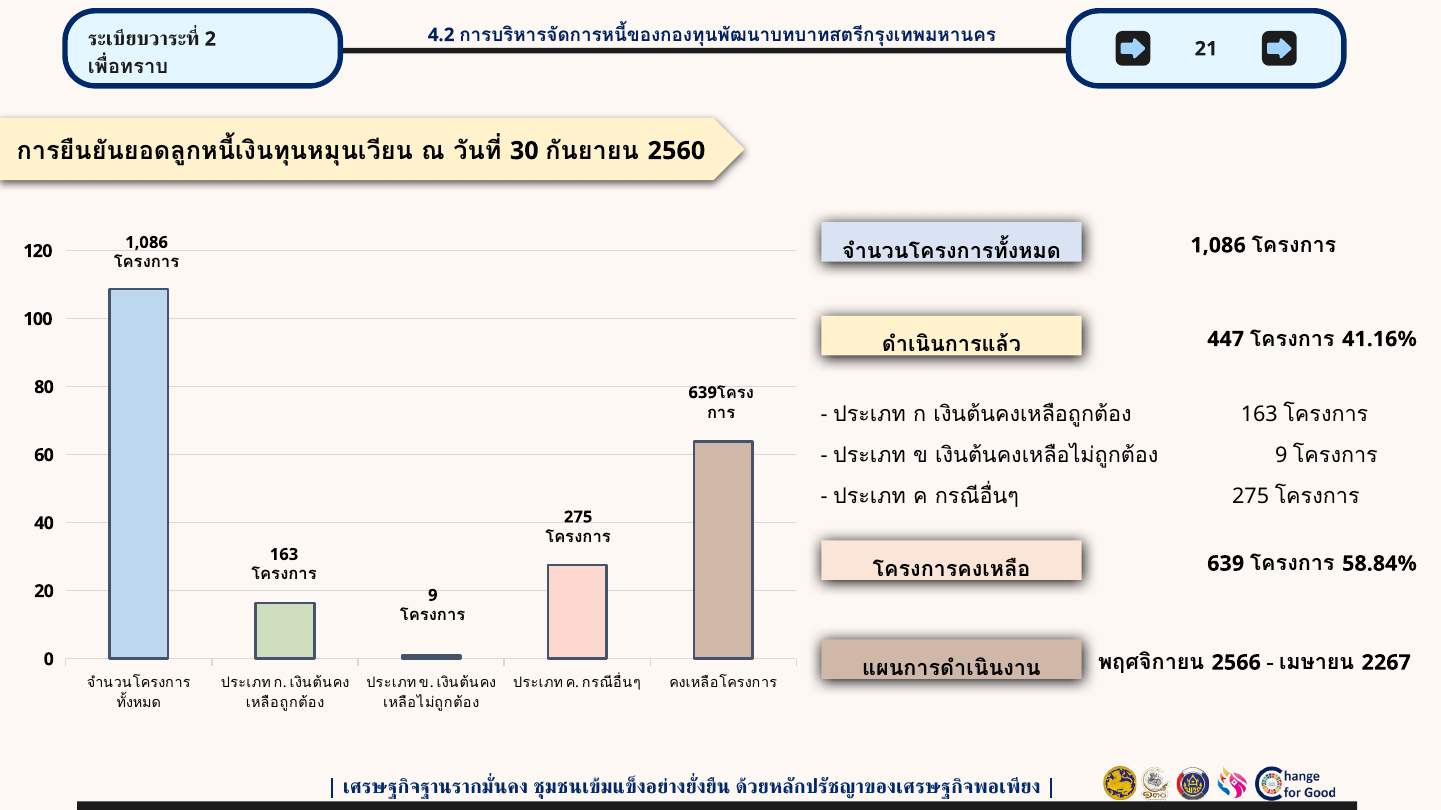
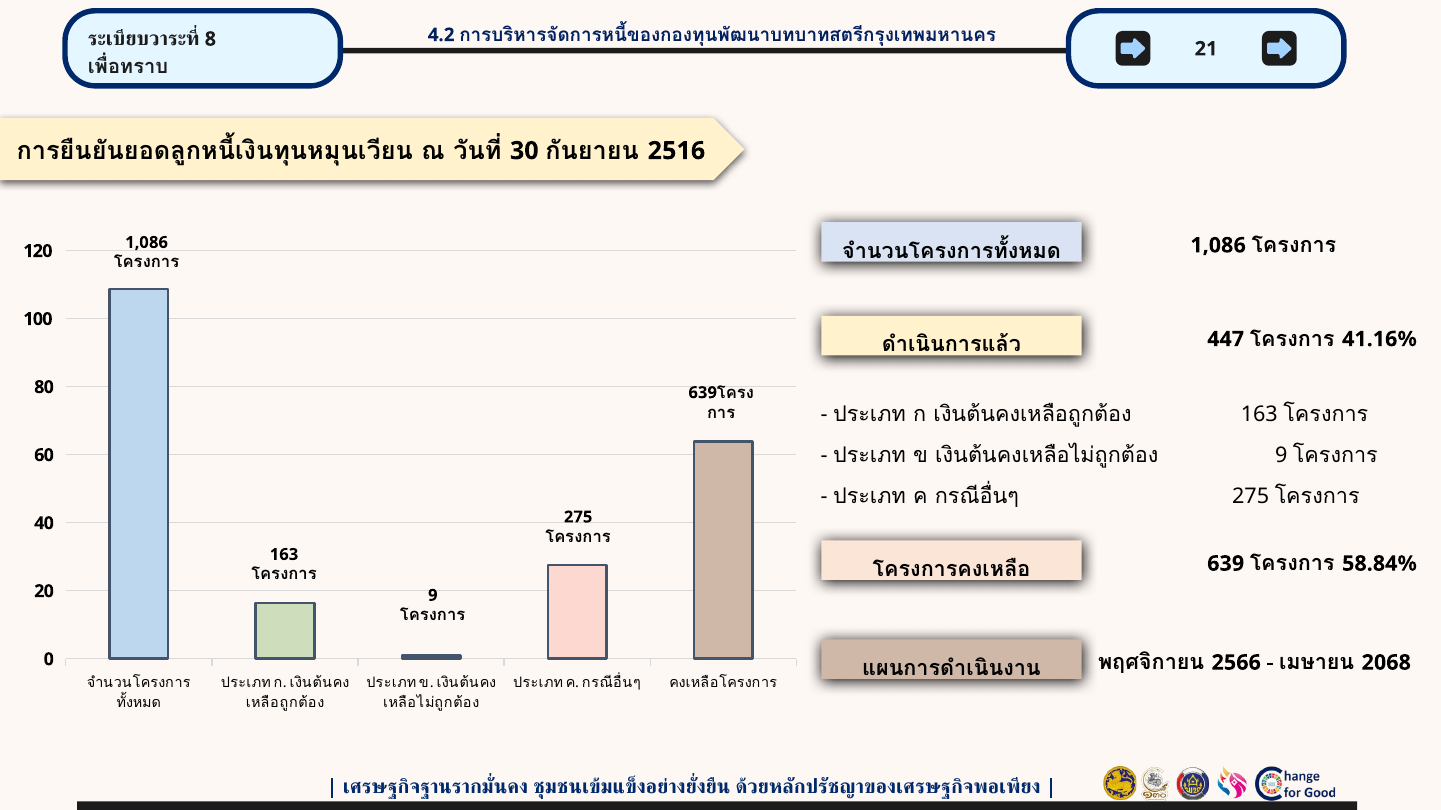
2: 2 -> 8
2560: 2560 -> 2516
2267: 2267 -> 2068
